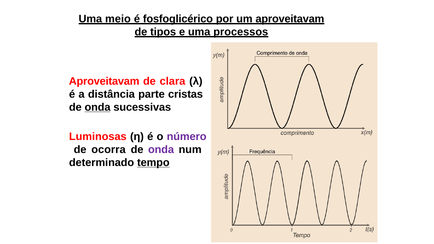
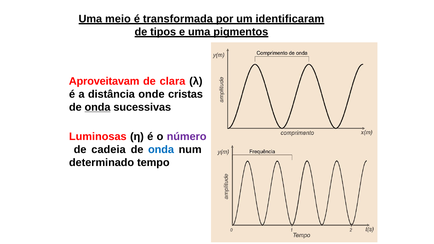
fosfoglicérico: fosfoglicérico -> transformada
um aproveitavam: aproveitavam -> identificaram
processos: processos -> pigmentos
parte: parte -> onde
ocorra: ocorra -> cadeia
onda at (161, 150) colour: purple -> blue
tempo underline: present -> none
